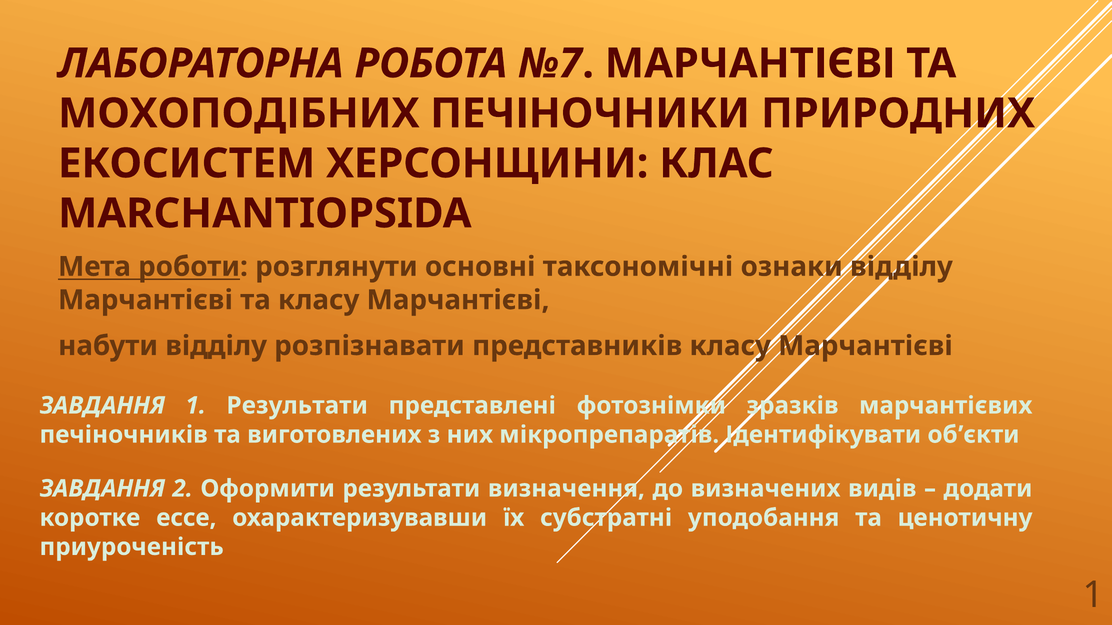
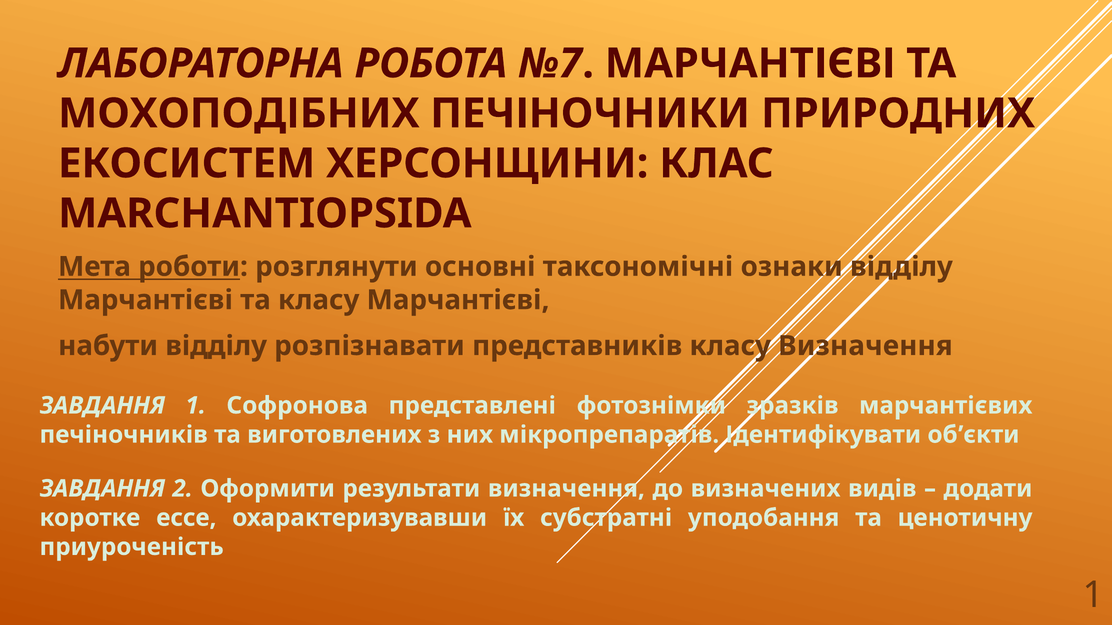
представників класу Марчантієві: Марчантієві -> Визначення
1 Результати: Результати -> Софронова
